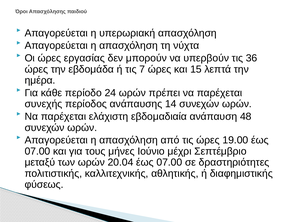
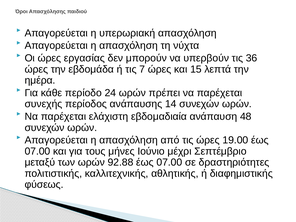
20.04: 20.04 -> 92.88
